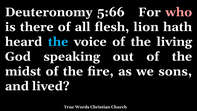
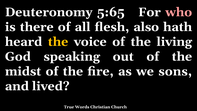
5:66: 5:66 -> 5:65
lion: lion -> also
the at (58, 42) colour: light blue -> yellow
